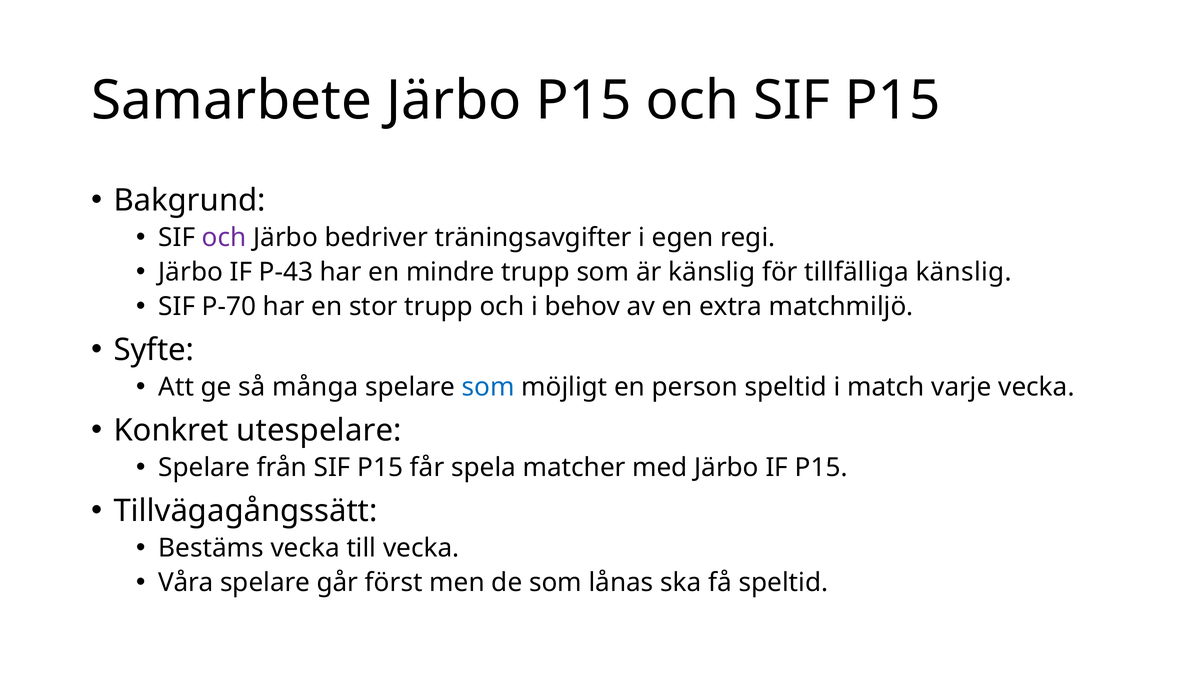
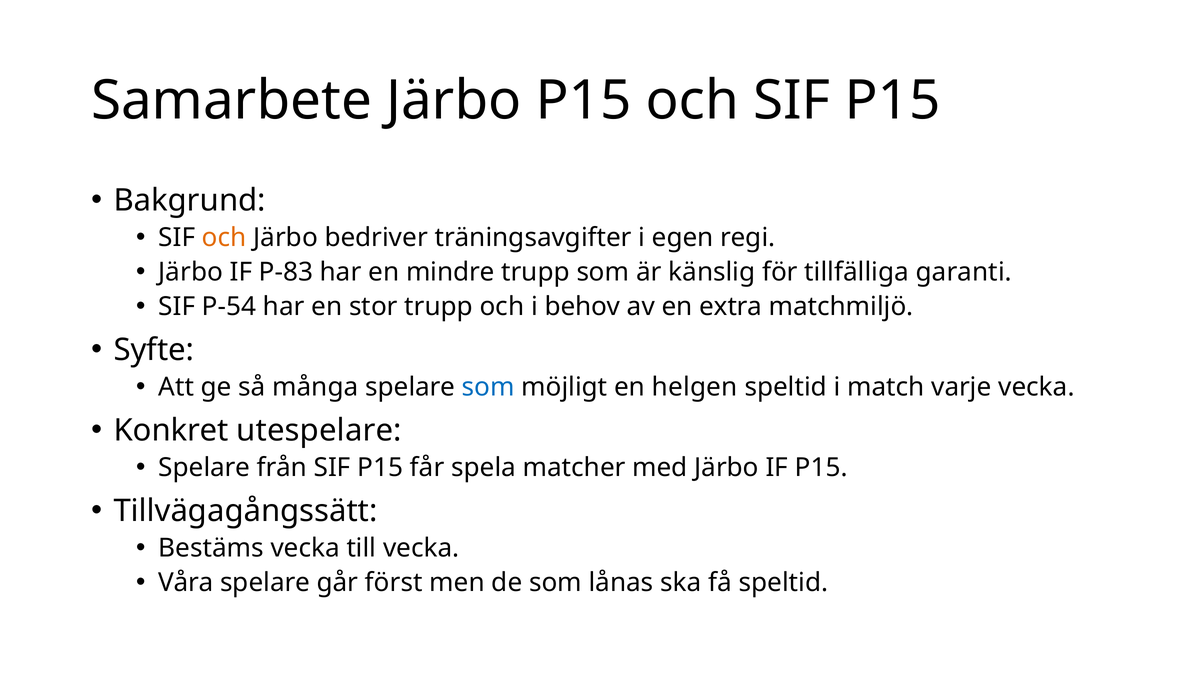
och at (224, 237) colour: purple -> orange
P-43: P-43 -> P-83
tillfälliga känslig: känslig -> garanti
P-70: P-70 -> P-54
person: person -> helgen
